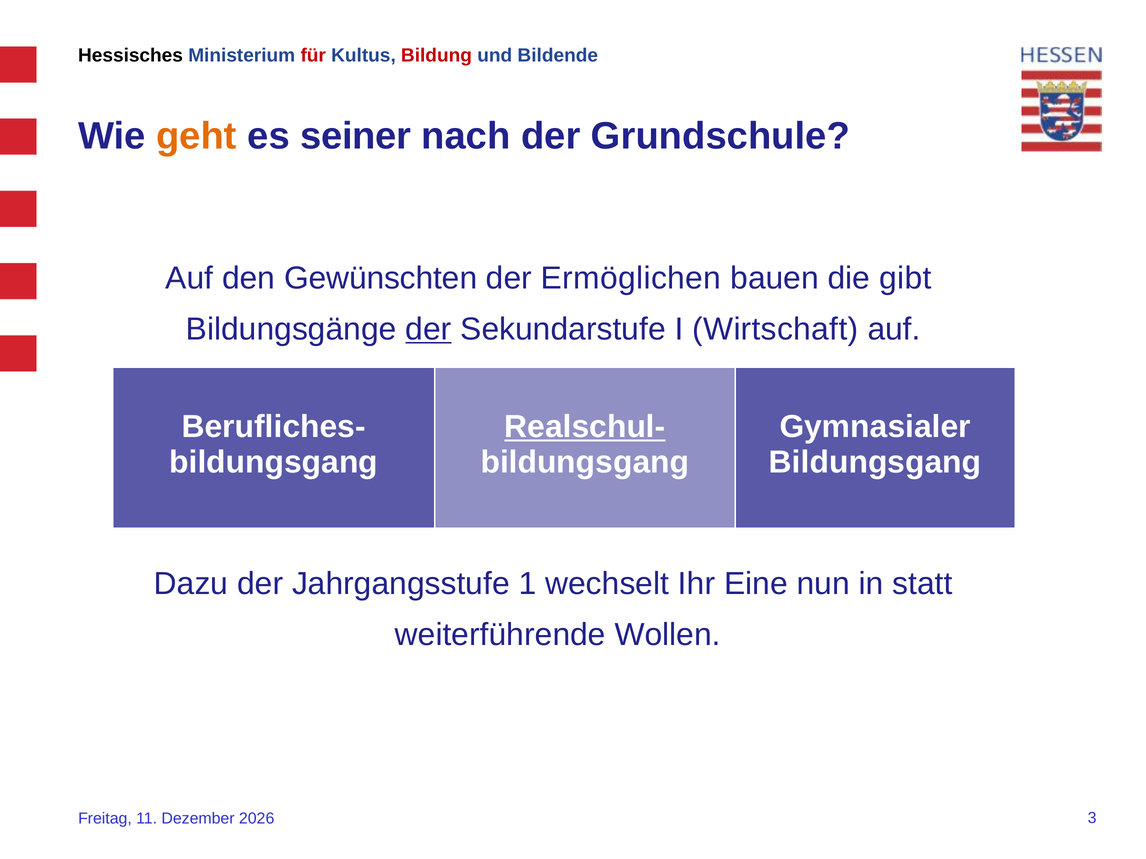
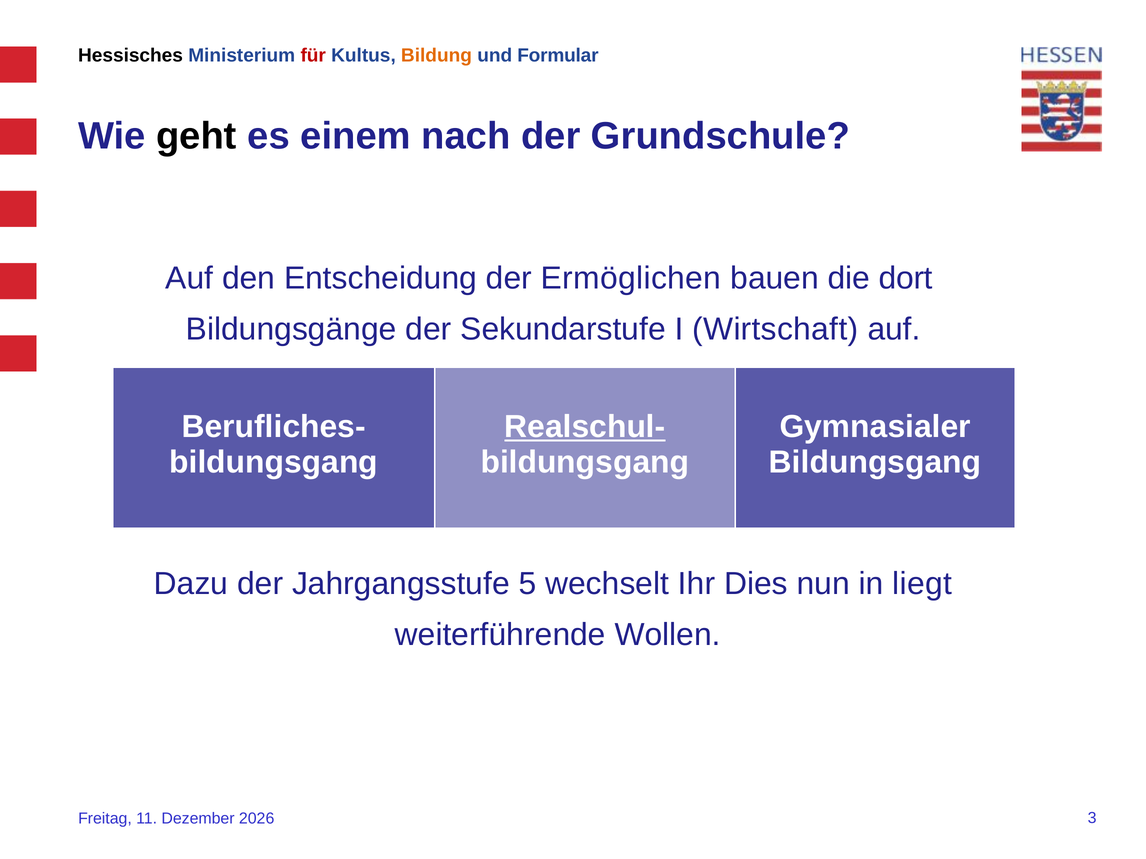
Bildung colour: red -> orange
Bildende: Bildende -> Formular
geht colour: orange -> black
seiner: seiner -> einem
Gewünschten: Gewünschten -> Entscheidung
gibt: gibt -> dort
der at (428, 329) underline: present -> none
1: 1 -> 5
Eine: Eine -> Dies
statt: statt -> liegt
